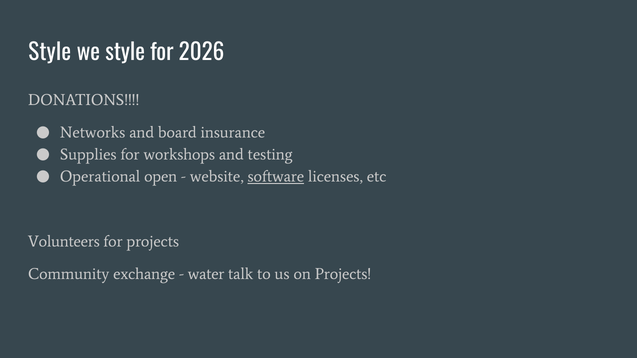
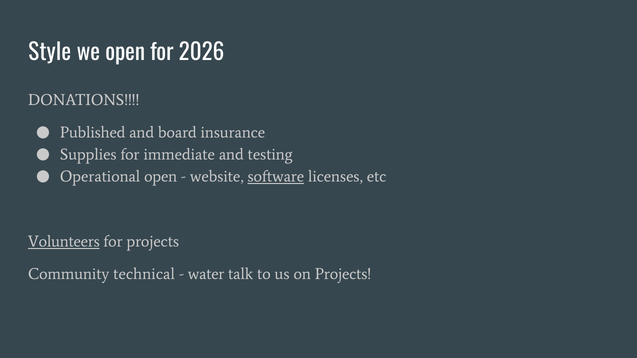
we style: style -> open
Networks: Networks -> Published
workshops: workshops -> immediate
Volunteers underline: none -> present
exchange: exchange -> technical
